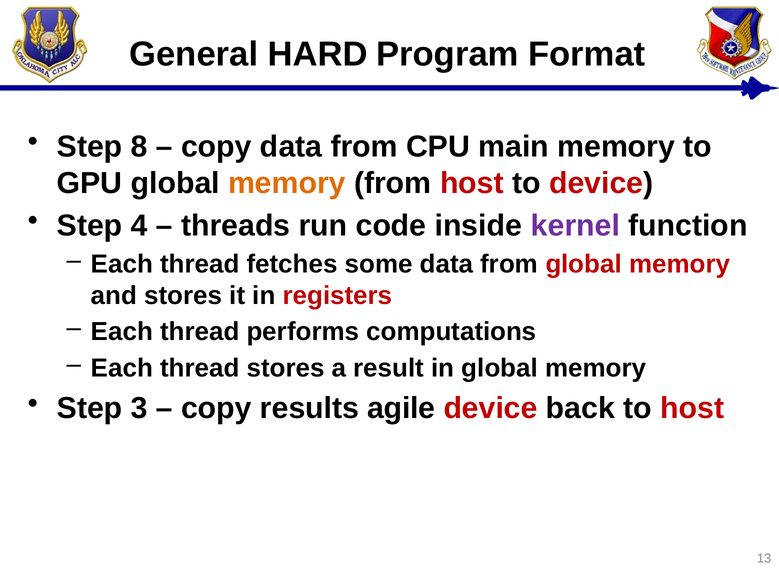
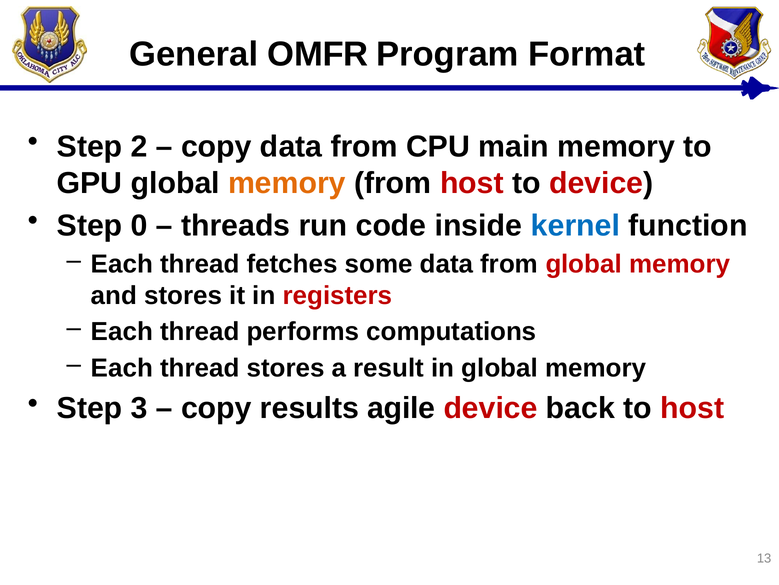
HARD: HARD -> OMFR
8: 8 -> 2
4: 4 -> 0
kernel colour: purple -> blue
